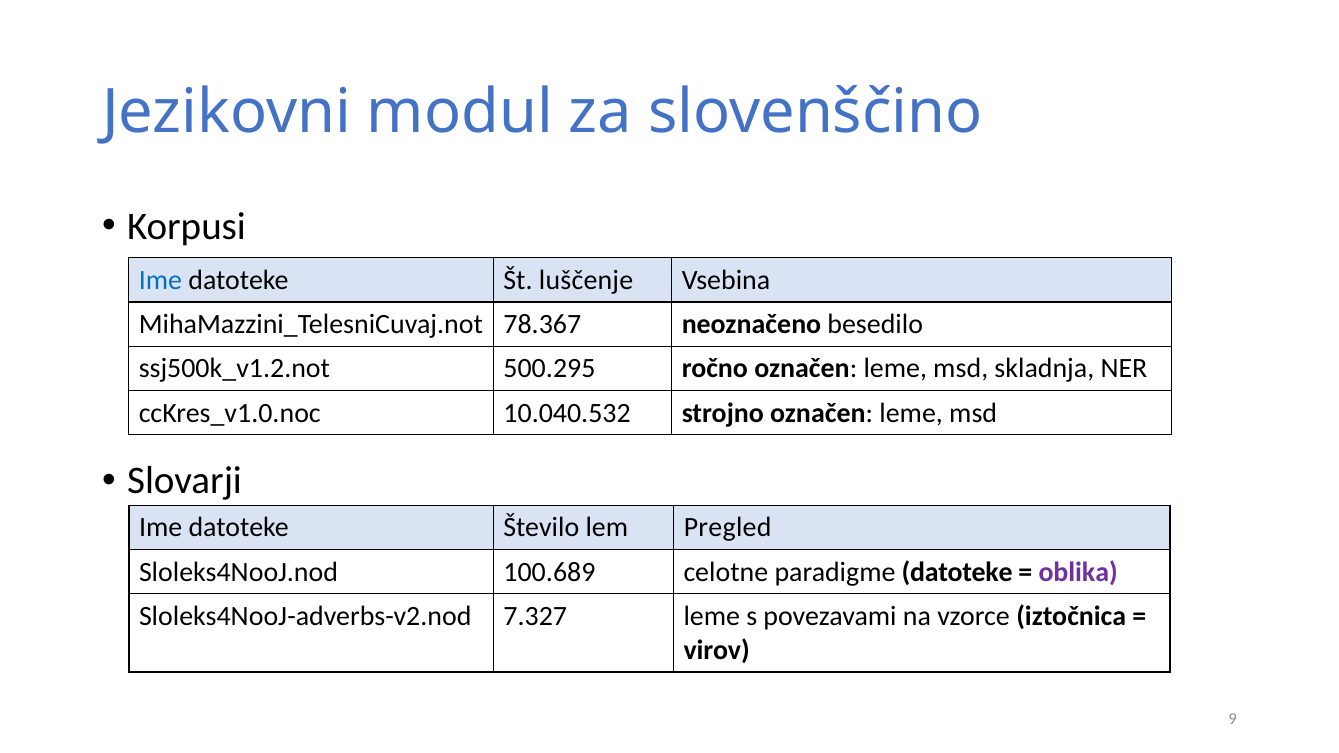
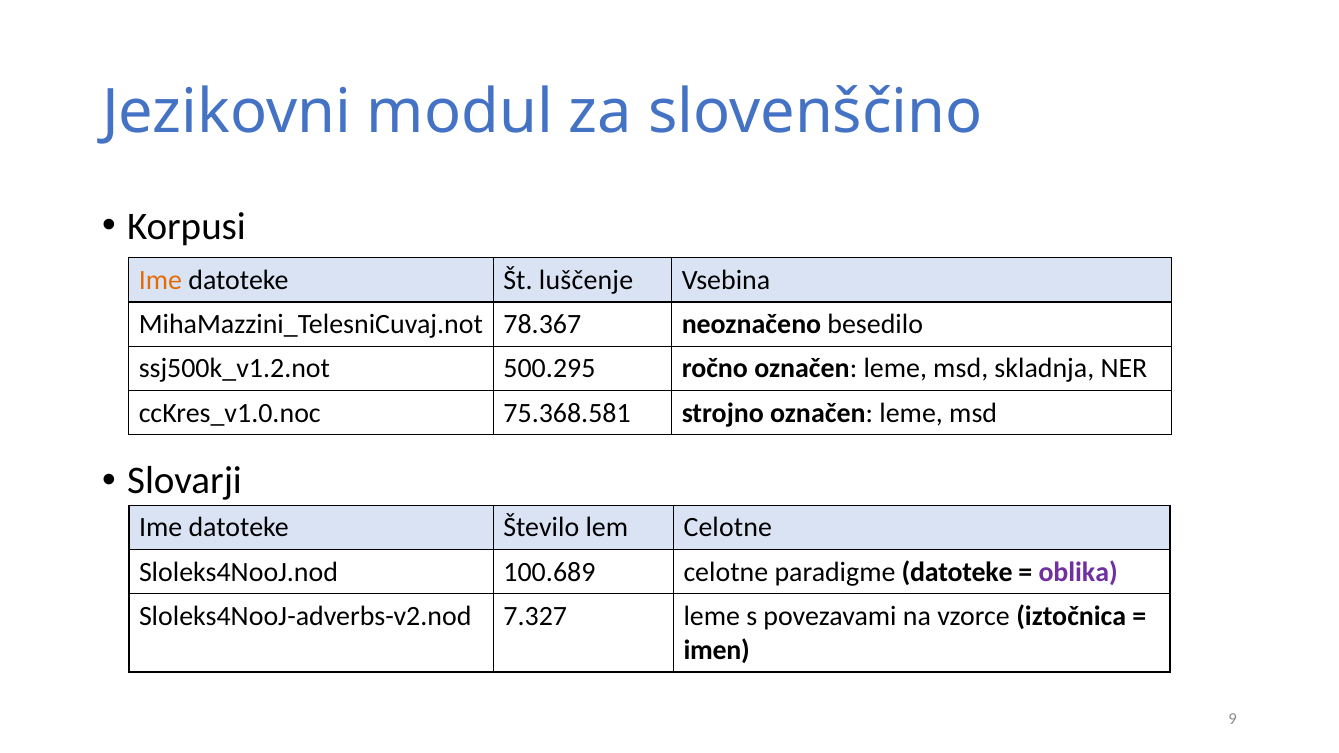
Ime at (160, 280) colour: blue -> orange
10.040.532: 10.040.532 -> 75.368.581
lem Pregled: Pregled -> Celotne
virov: virov -> imen
